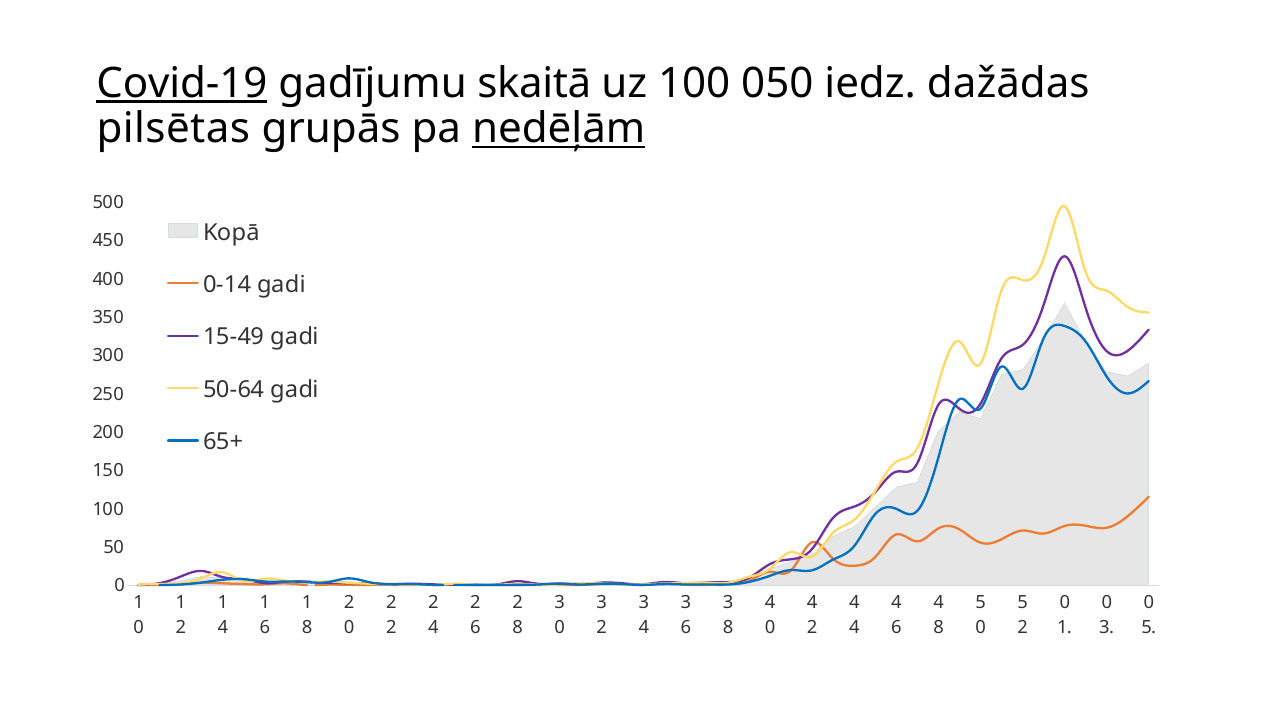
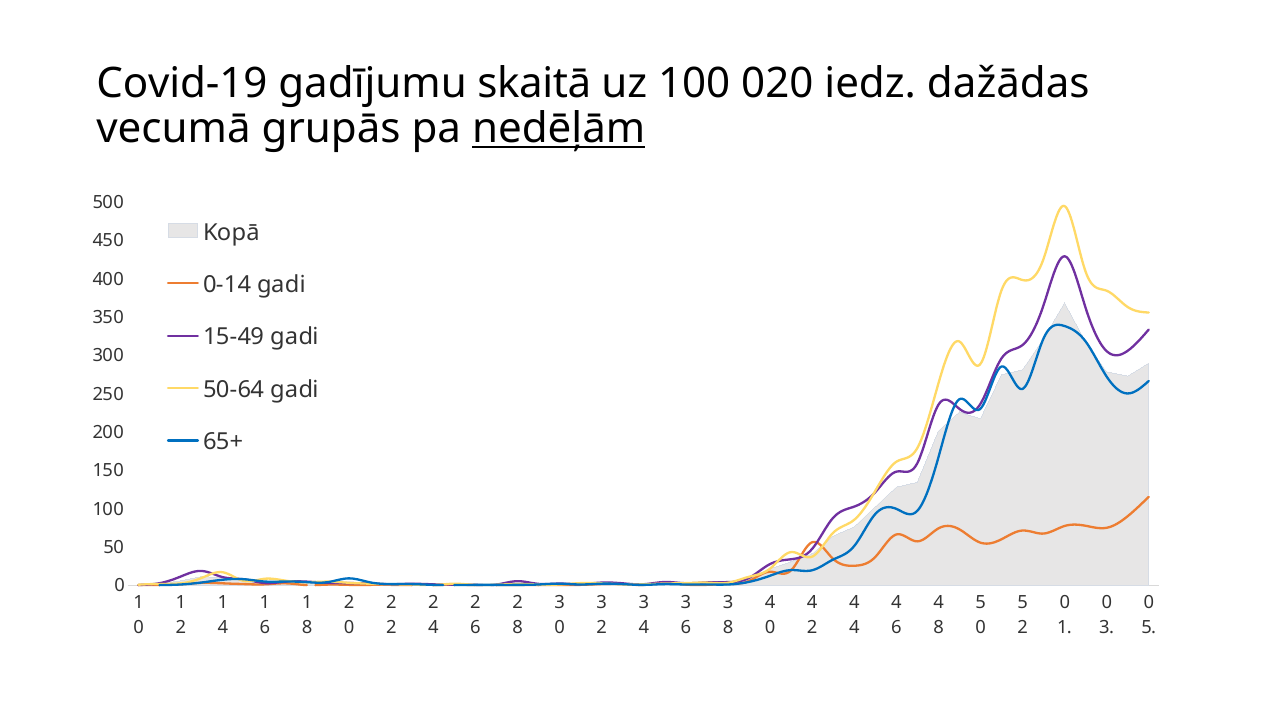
Covid-19 underline: present -> none
050: 050 -> 020
pilsētas: pilsētas -> vecumā
